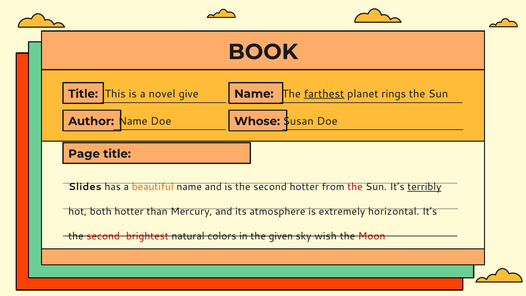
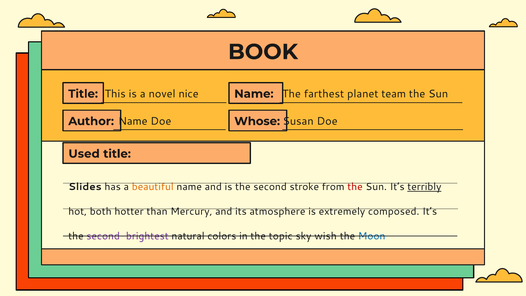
give: give -> nice
farthest underline: present -> none
rings: rings -> team
Page: Page -> Used
second hotter: hotter -> stroke
horizontal: horizontal -> composed
second-brightest colour: red -> purple
given: given -> topic
Moon colour: red -> blue
